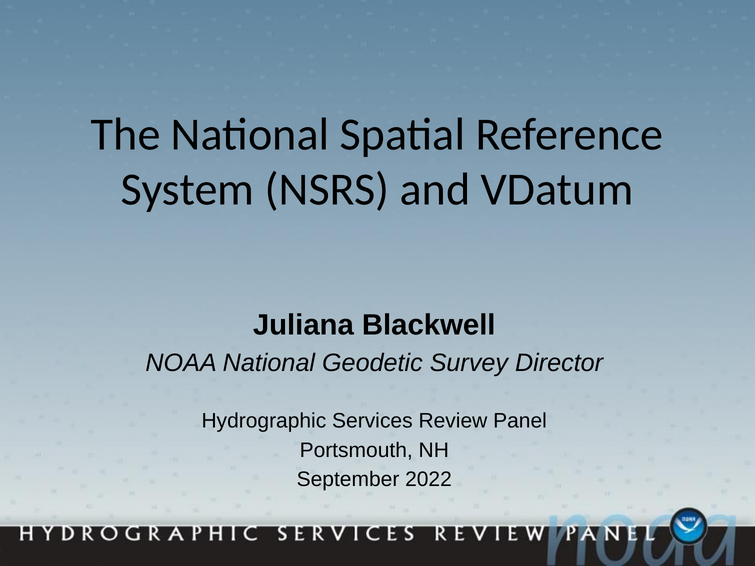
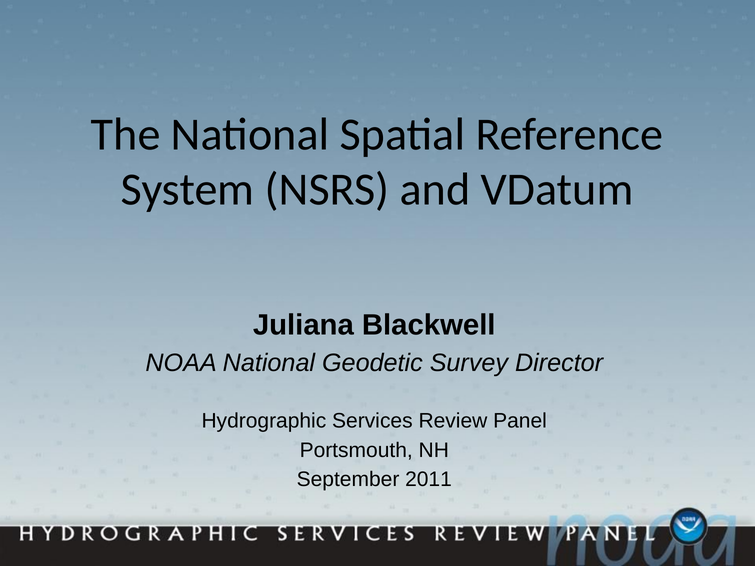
2022: 2022 -> 2011
